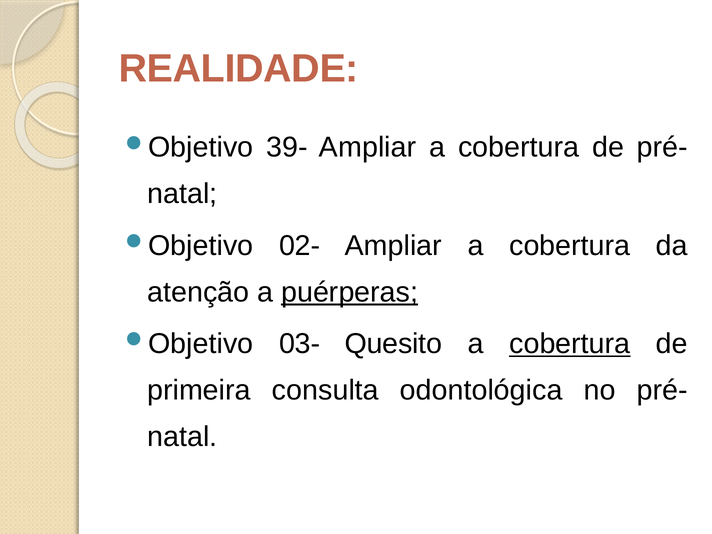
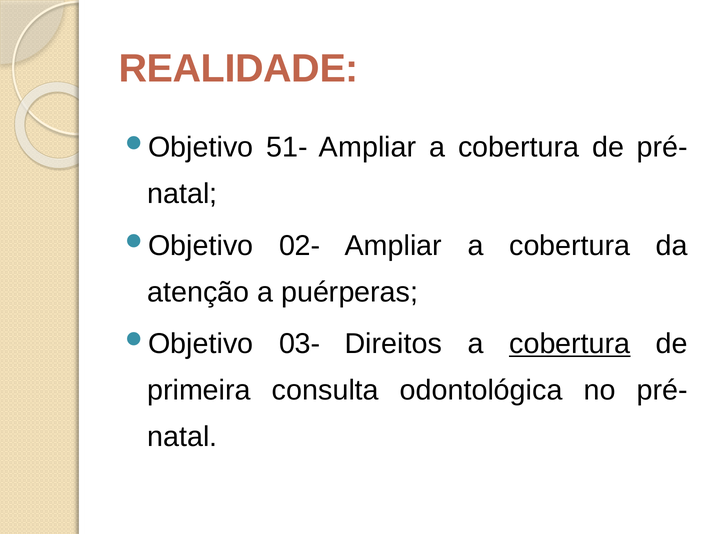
39-: 39- -> 51-
puérperas underline: present -> none
Quesito: Quesito -> Direitos
